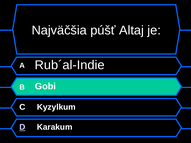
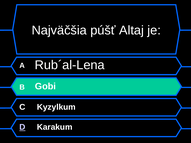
Rub´al-Indie: Rub´al-Indie -> Rub´al-Lena
